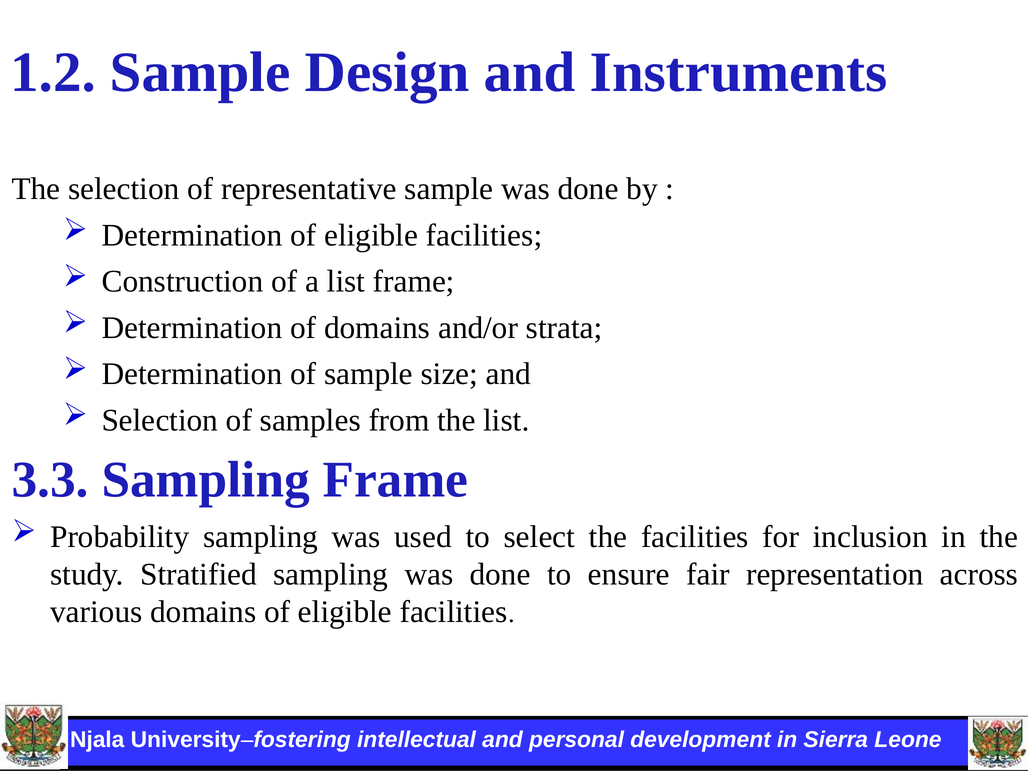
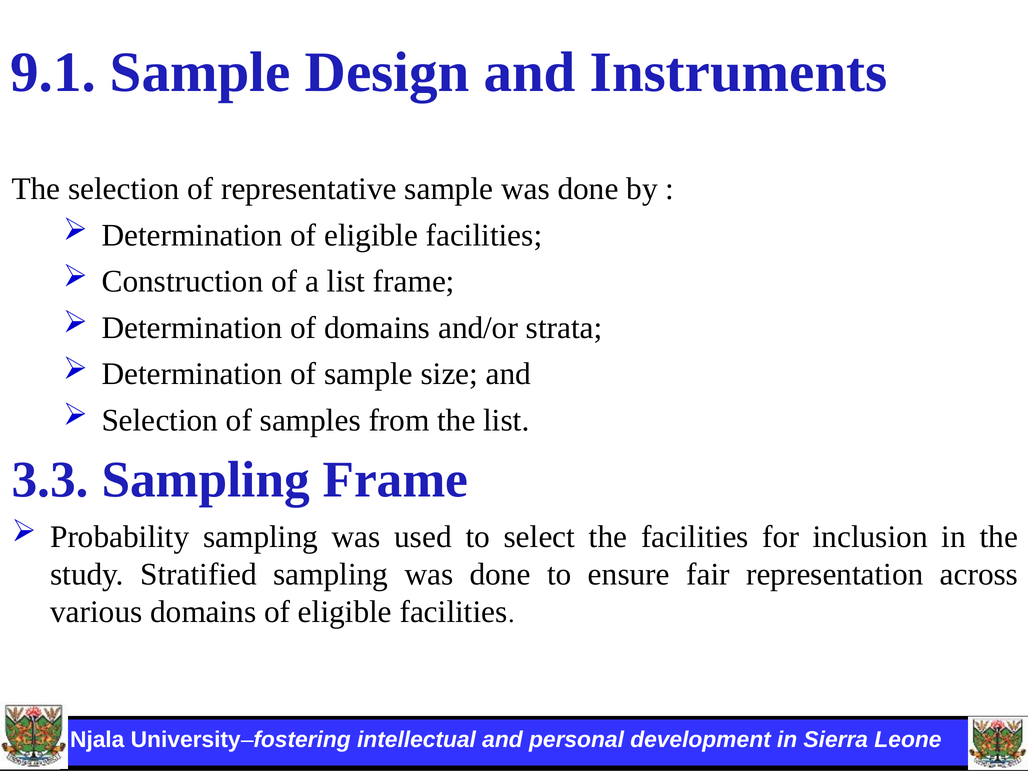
1.2: 1.2 -> 9.1
